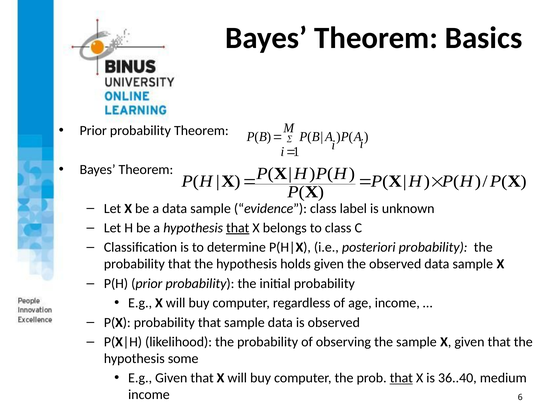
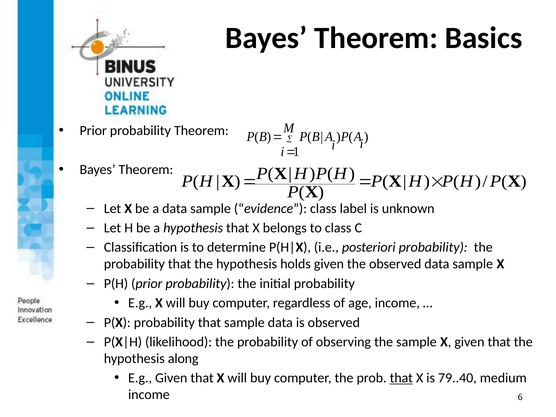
that at (238, 228) underline: present -> none
some: some -> along
36..40: 36..40 -> 79..40
